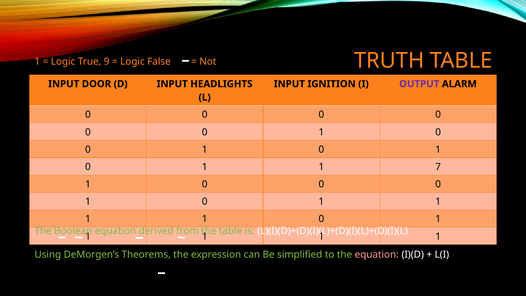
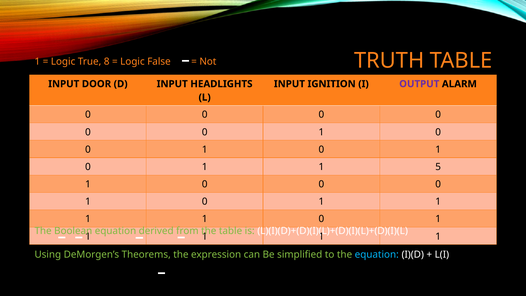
9: 9 -> 8
7: 7 -> 5
equation at (377, 254) colour: pink -> light blue
